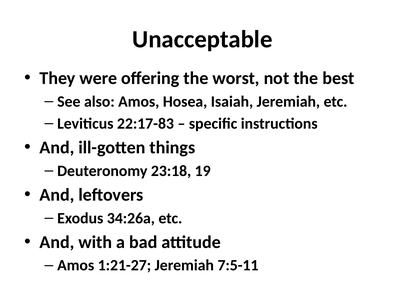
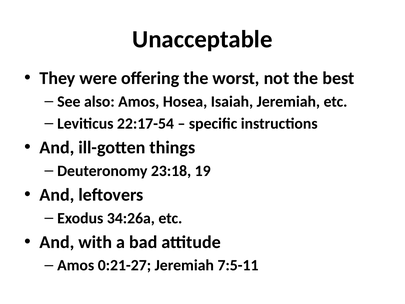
22:17-83: 22:17-83 -> 22:17-54
1:21-27: 1:21-27 -> 0:21-27
